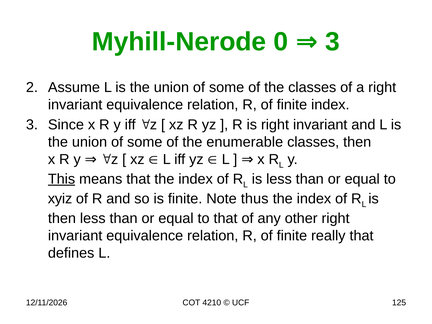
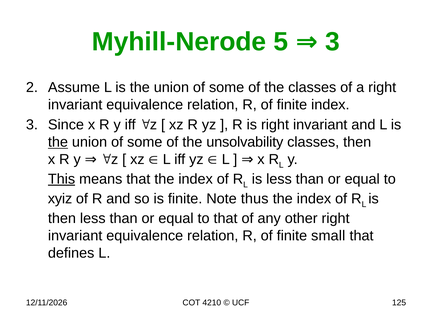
0: 0 -> 5
the at (58, 142) underline: none -> present
enumerable: enumerable -> unsolvability
really: really -> small
